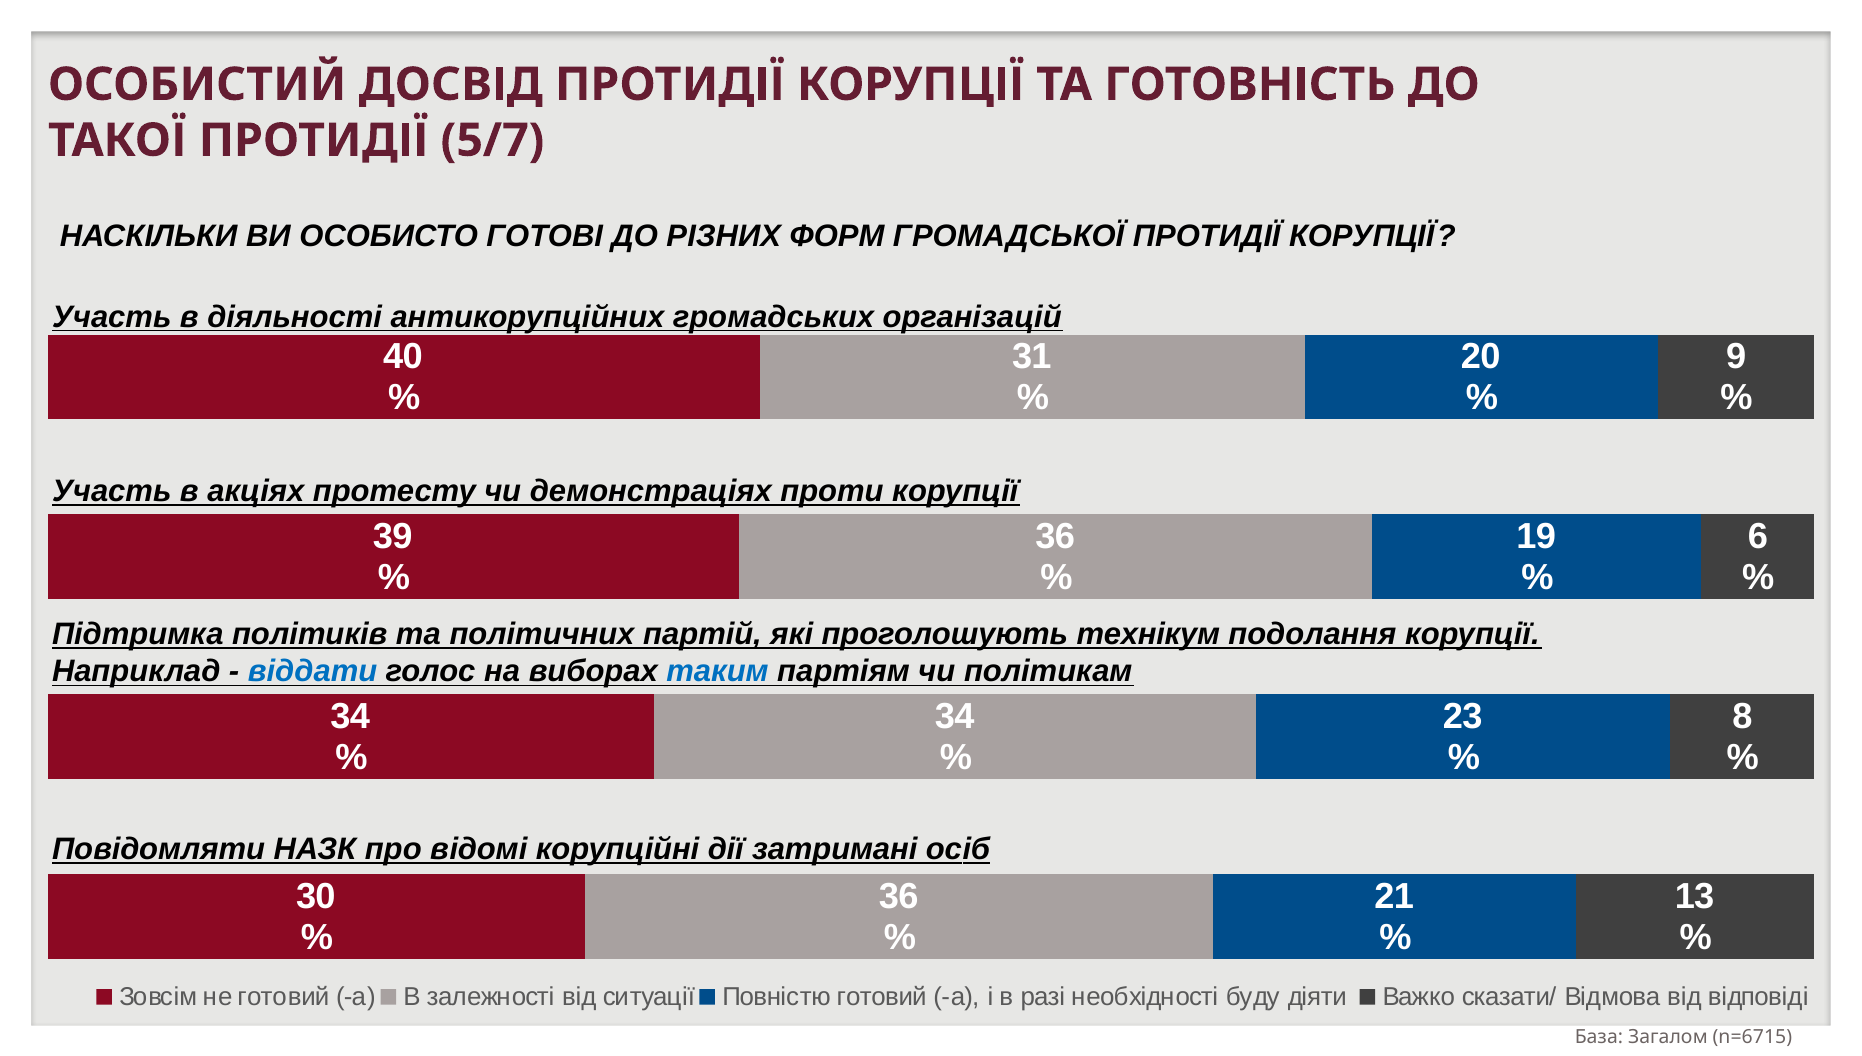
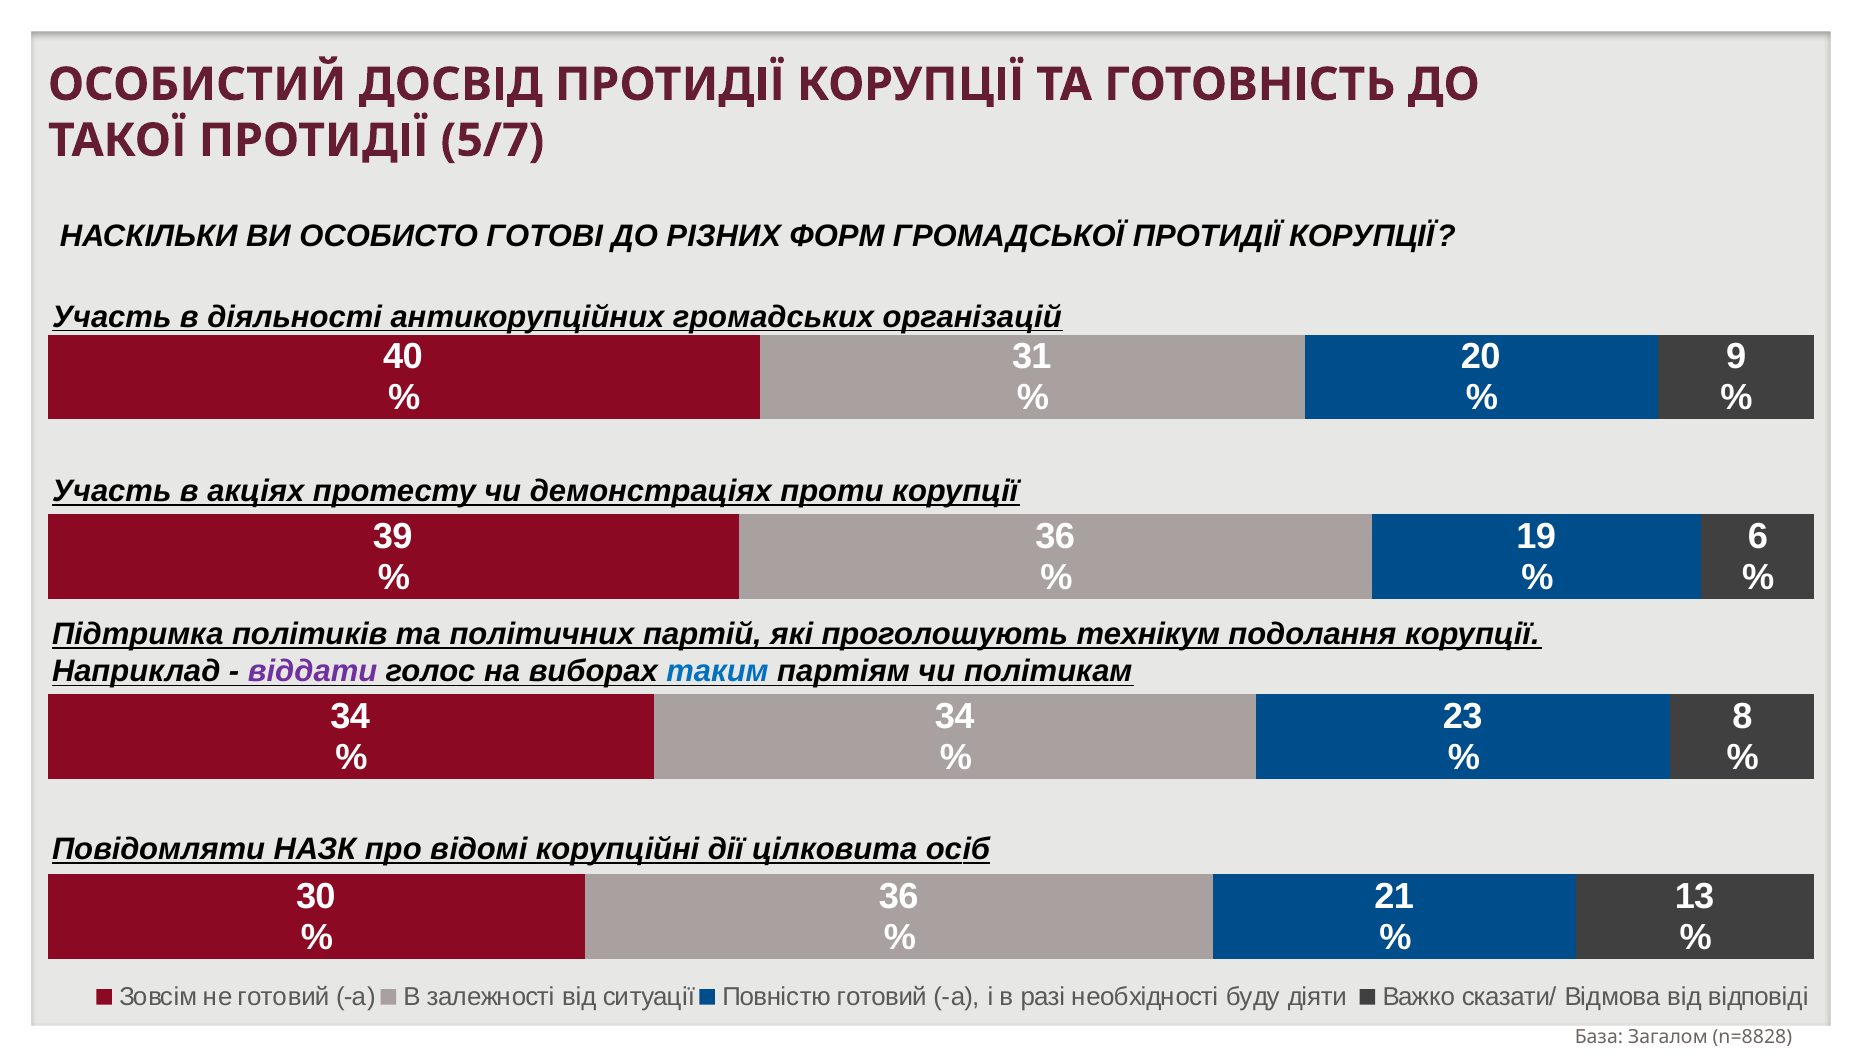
вiддати colour: blue -> purple
затриманi: затриманi -> цілковита
n=6715: n=6715 -> n=8828
